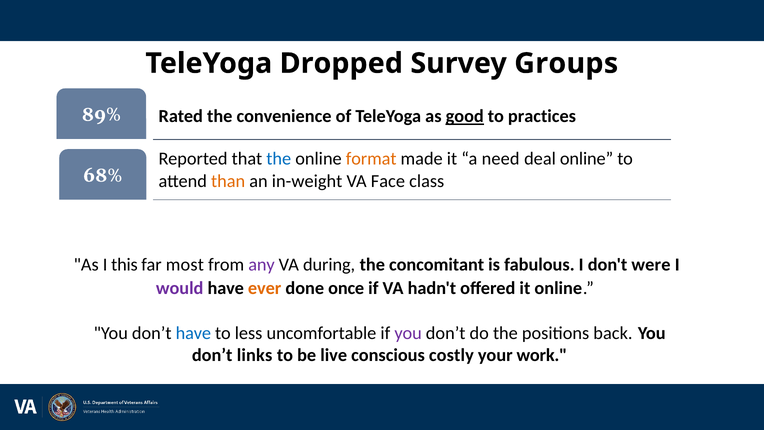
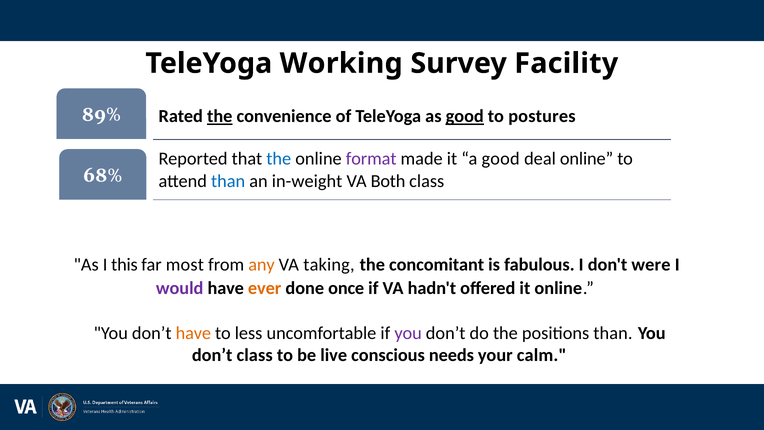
Dropped: Dropped -> Working
Groups: Groups -> Facility
the at (220, 116) underline: none -> present
practices: practices -> postures
format colour: orange -> purple
a need: need -> good
than at (228, 181) colour: orange -> blue
Face: Face -> Both
any colour: purple -> orange
during: during -> taking
have at (193, 333) colour: blue -> orange
positions back: back -> than
don’t links: links -> class
costly: costly -> needs
work: work -> calm
